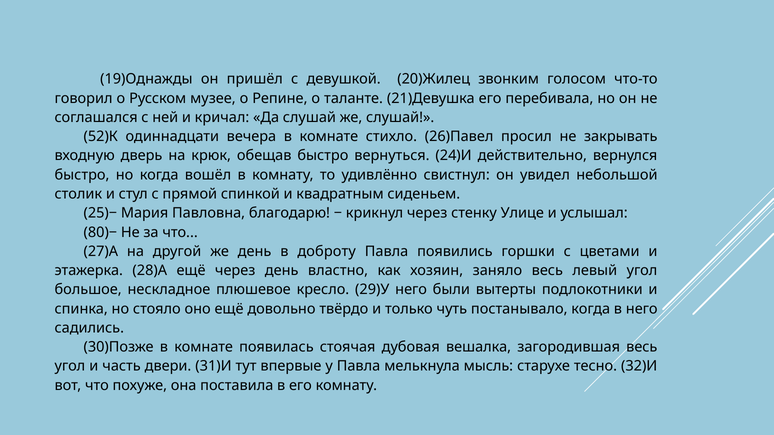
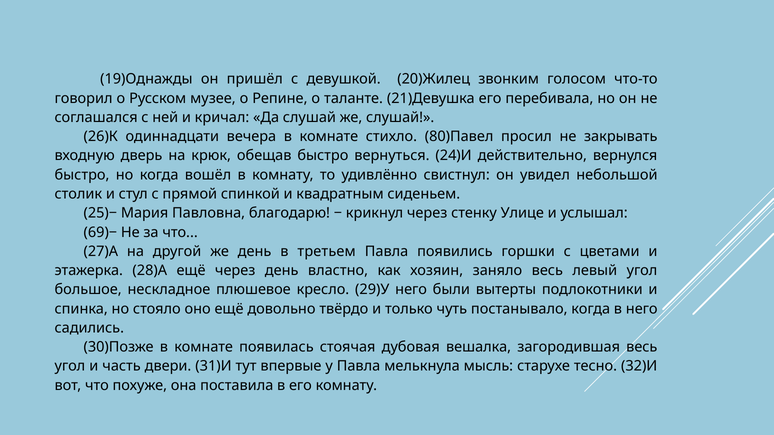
52)К: 52)К -> 26)К
26)Павел: 26)Павел -> 80)Павел
80)−: 80)− -> 69)−
доброту: доброту -> третьем
